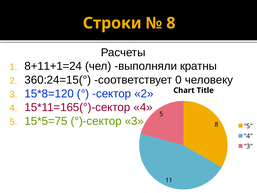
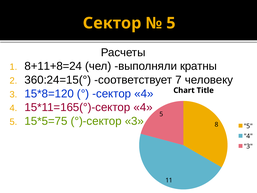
Строки at (112, 23): Строки -> Сектор
8 at (171, 23): 8 -> 5
8+11+1=24: 8+11+1=24 -> 8+11+8=24
0: 0 -> 7
сектор 2: 2 -> 4
